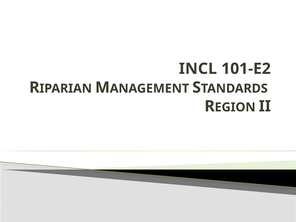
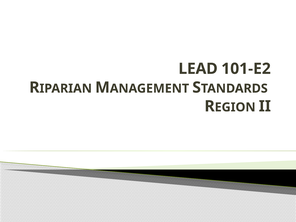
INCL: INCL -> LEAD
